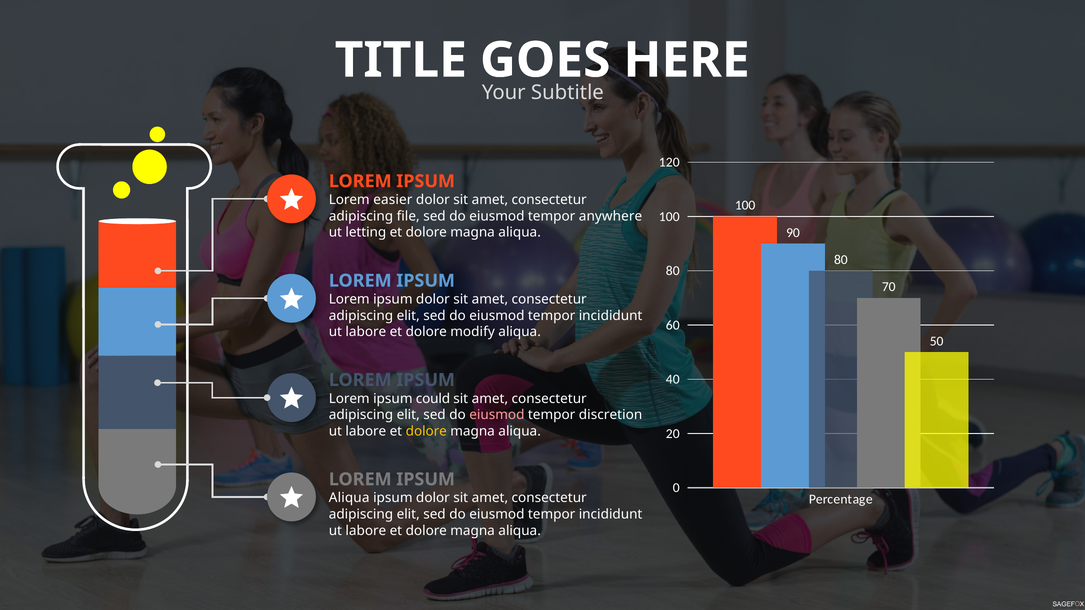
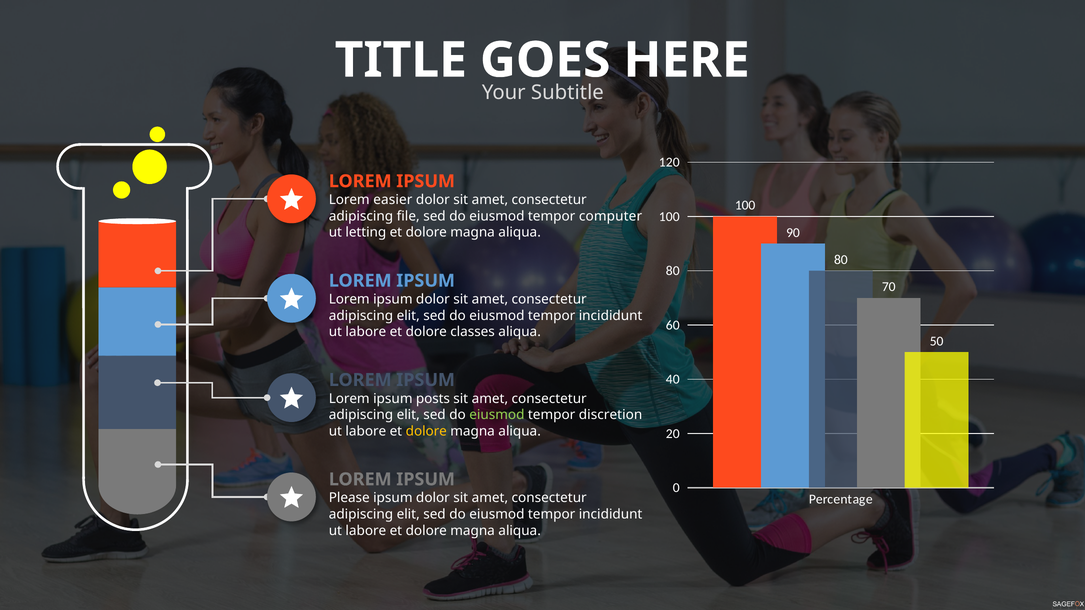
anywhere: anywhere -> computer
modify: modify -> classes
could: could -> posts
eiusmod at (497, 415) colour: pink -> light green
Aliqua at (349, 498): Aliqua -> Please
